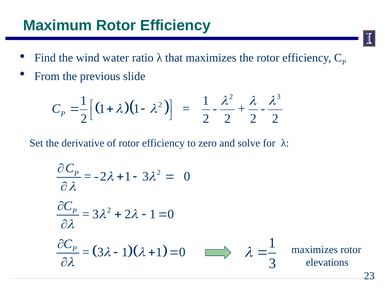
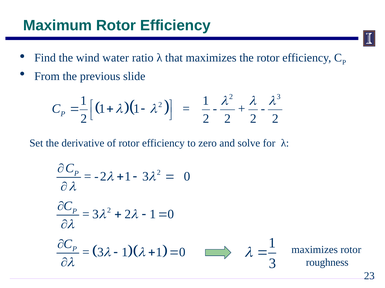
elevations: elevations -> roughness
